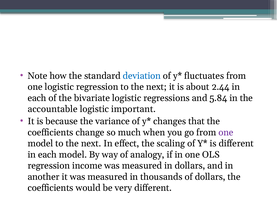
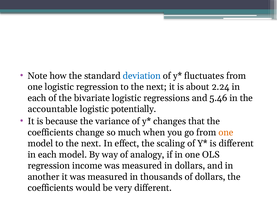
2.44: 2.44 -> 2.24
5.84: 5.84 -> 5.46
important: important -> potentially
one at (226, 132) colour: purple -> orange
